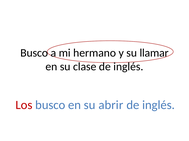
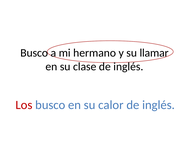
abrir: abrir -> calor
